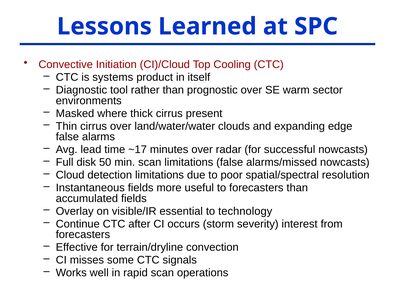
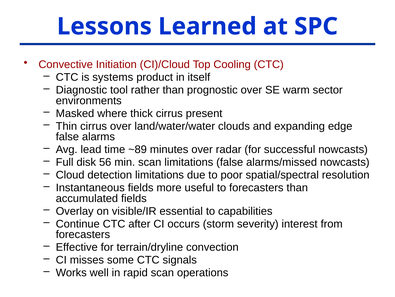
~17: ~17 -> ~89
50: 50 -> 56
technology: technology -> capabilities
